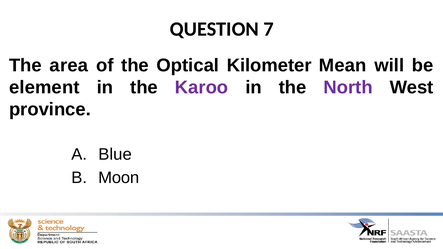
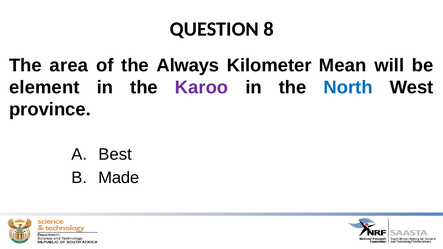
7: 7 -> 8
Optical: Optical -> Always
North colour: purple -> blue
Blue: Blue -> Best
Moon: Moon -> Made
